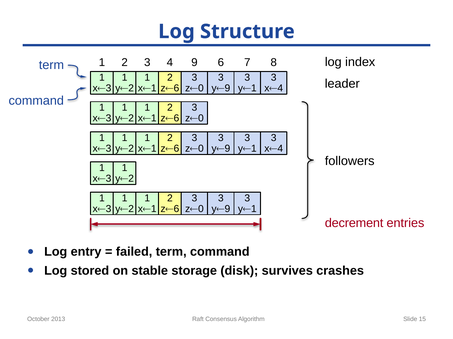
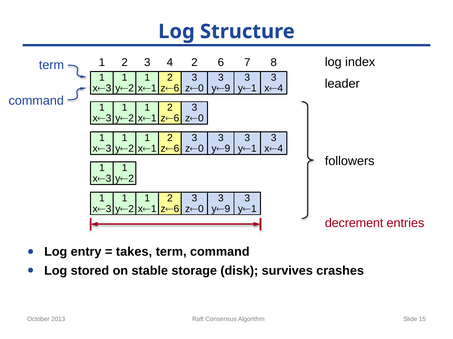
4 9: 9 -> 2
failed: failed -> takes
